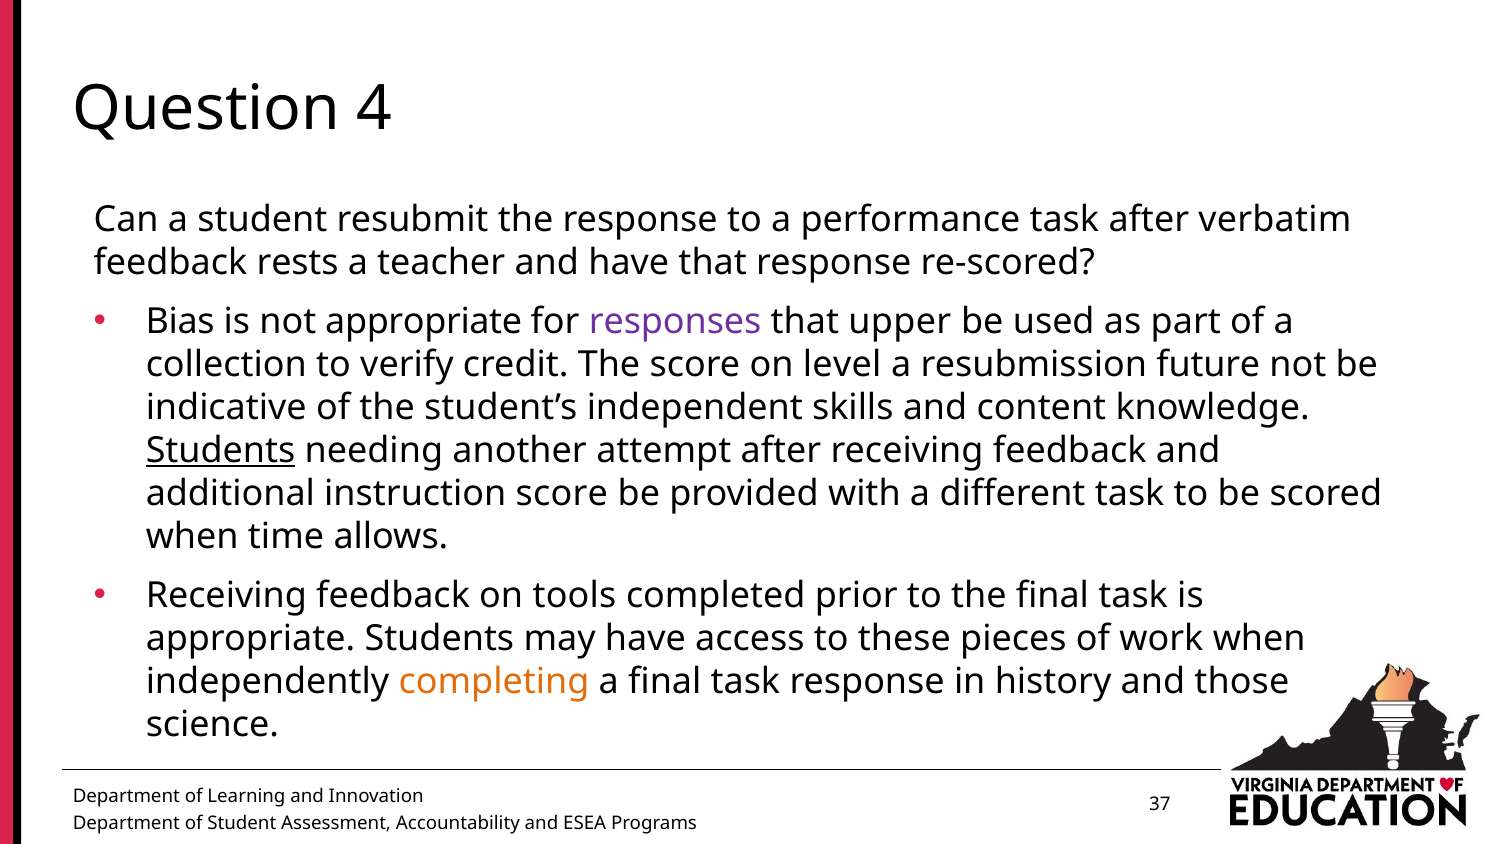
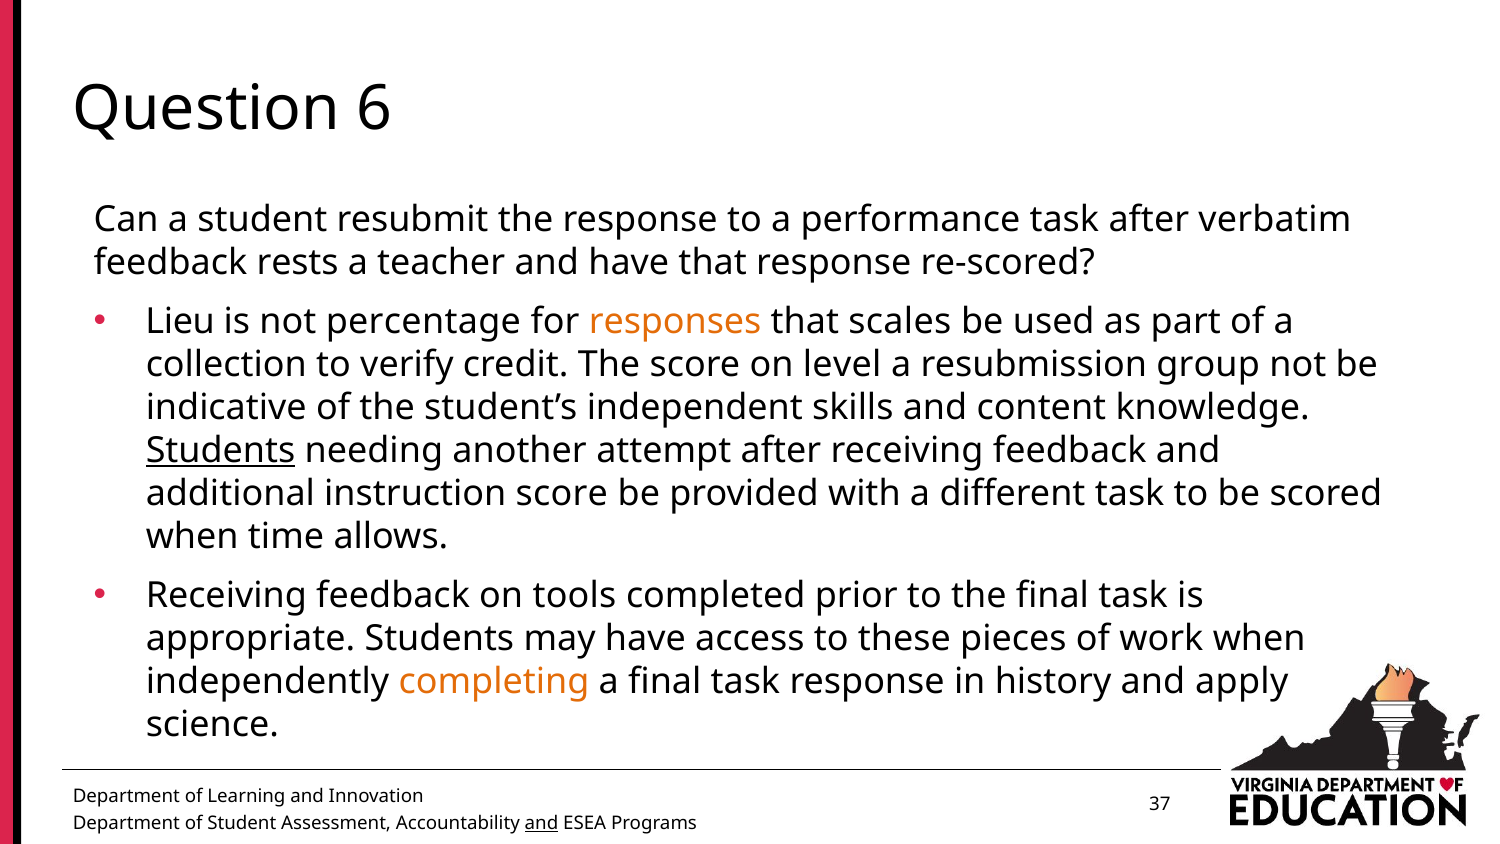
4: 4 -> 6
Bias: Bias -> Lieu
not appropriate: appropriate -> percentage
responses colour: purple -> orange
upper: upper -> scales
future: future -> group
those: those -> apply
and at (542, 823) underline: none -> present
